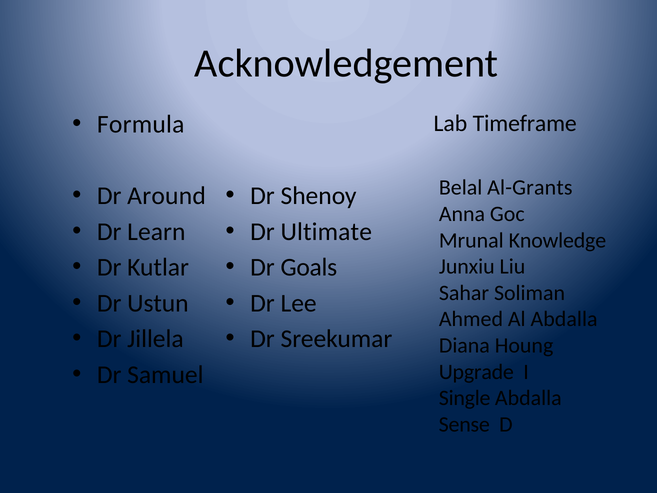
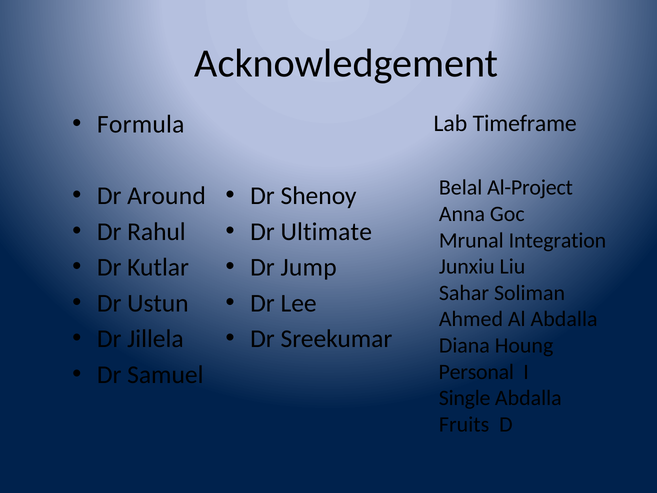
Al-Grants: Al-Grants -> Al-Project
Learn: Learn -> Rahul
Knowledge: Knowledge -> Integration
Goals: Goals -> Jump
Upgrade: Upgrade -> Personal
Sense: Sense -> Fruits
